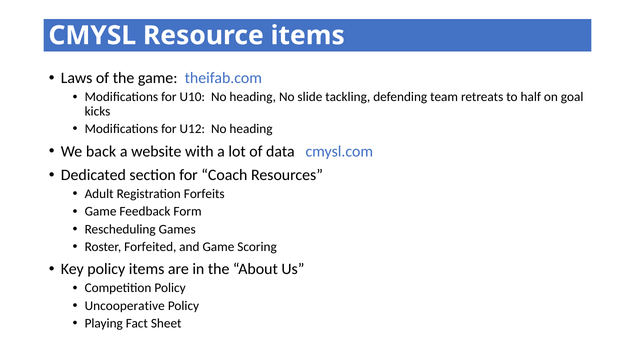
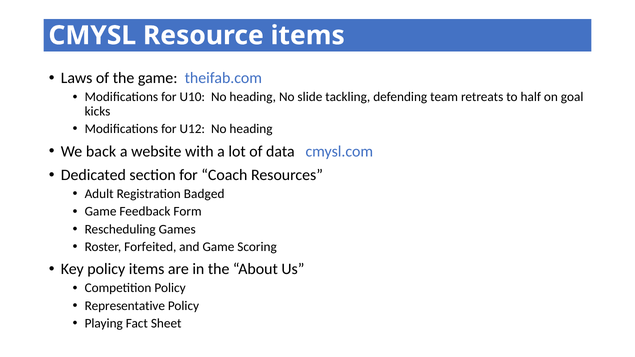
Forfeits: Forfeits -> Badged
Uncooperative: Uncooperative -> Representative
